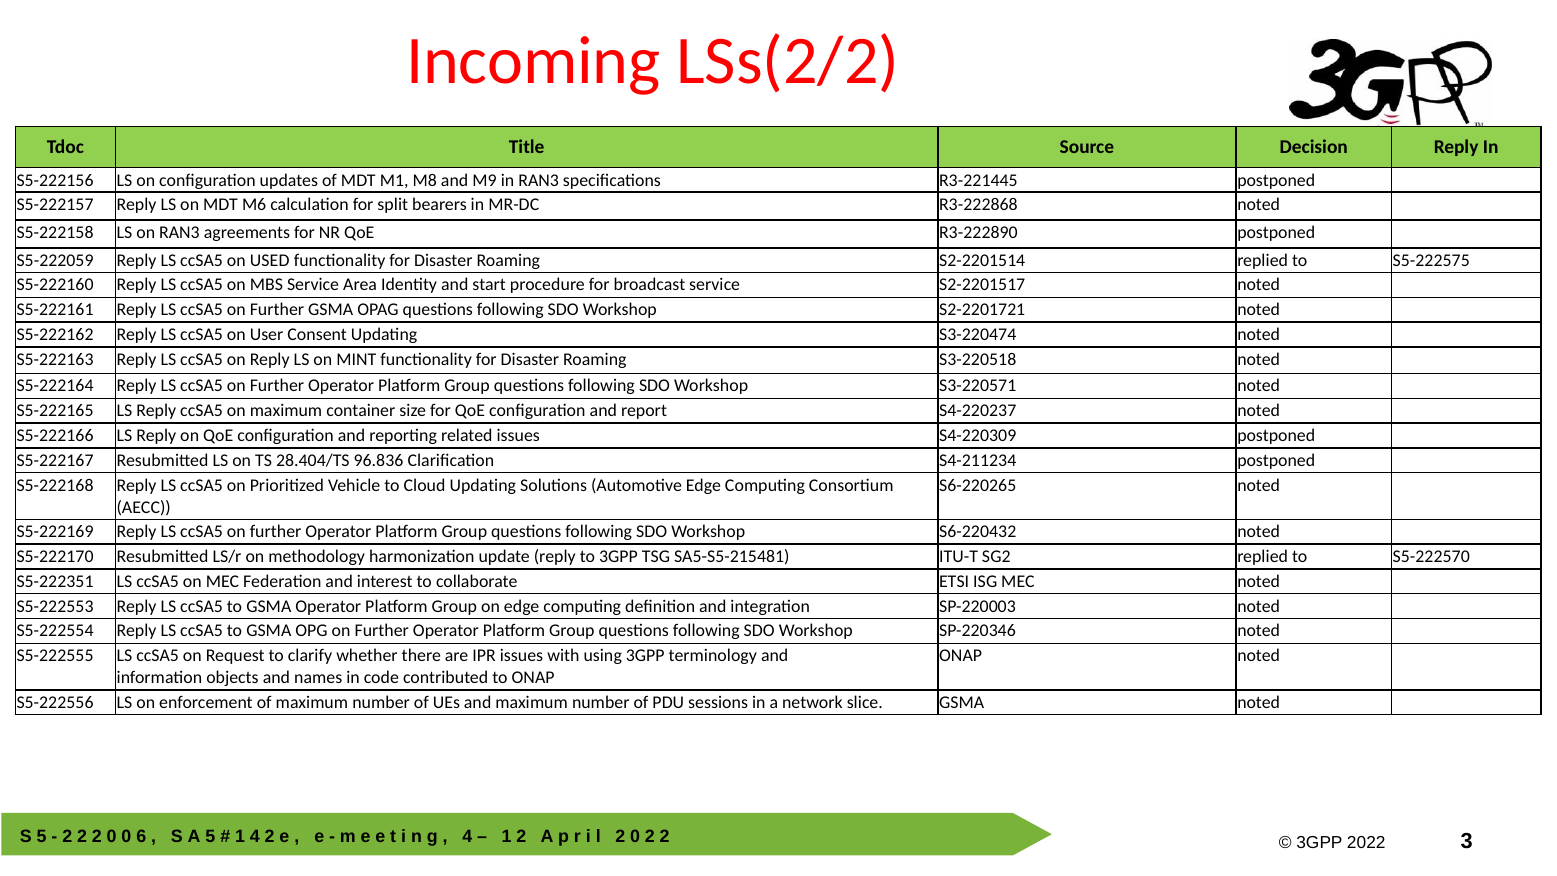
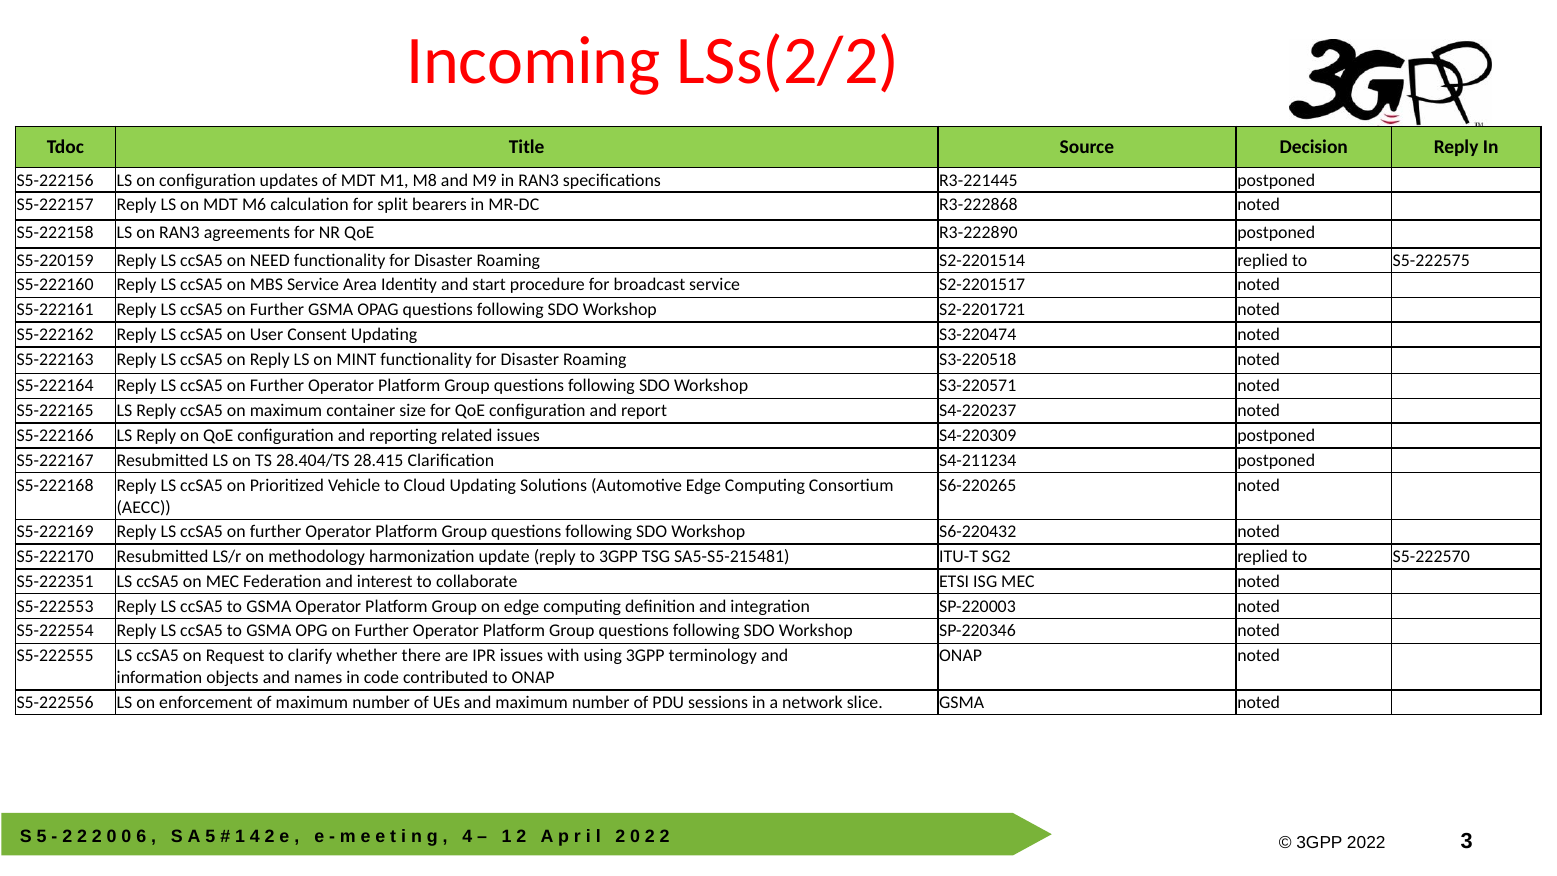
S5-222059: S5-222059 -> S5-220159
USED: USED -> NEED
96.836: 96.836 -> 28.415
